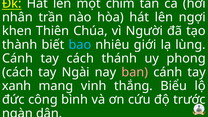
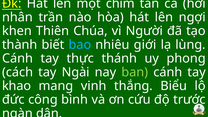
tay cách: cách -> thực
ban colour: pink -> light green
xanh: xanh -> khao
